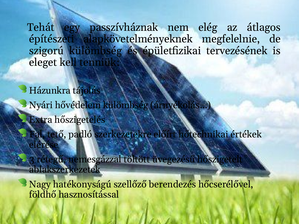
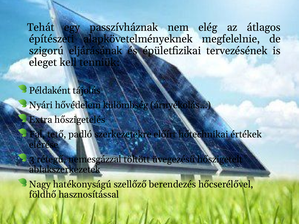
szigorú külömbség: külömbség -> eljárásának
Házunkra: Házunkra -> Példaként
